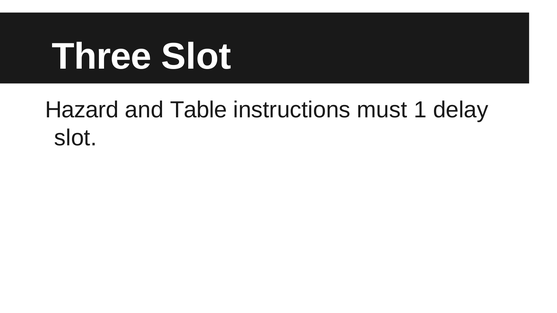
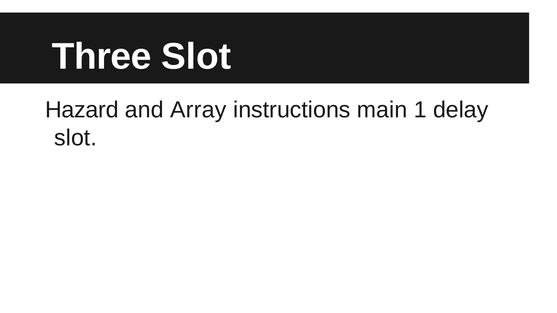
Table: Table -> Array
must: must -> main
